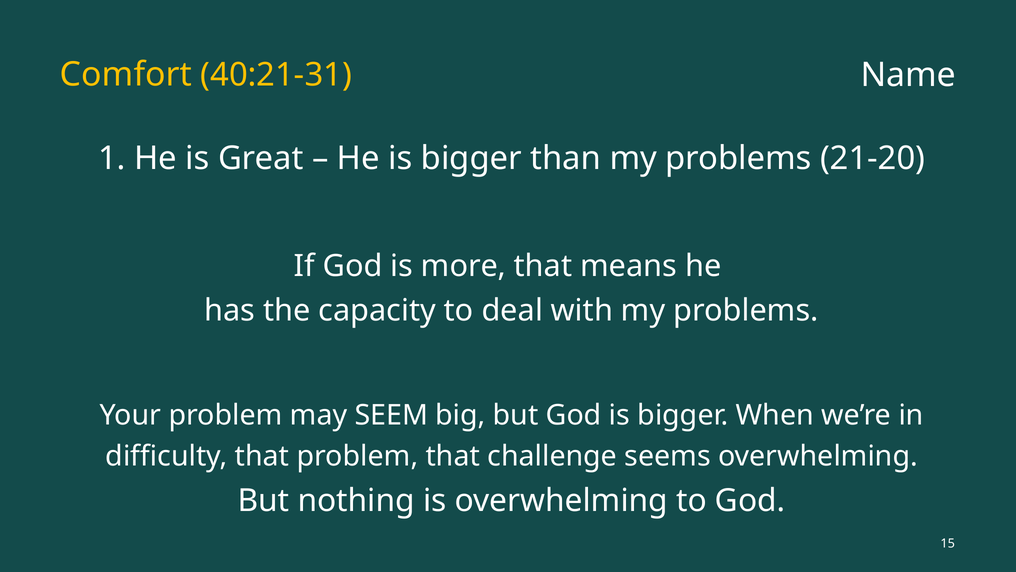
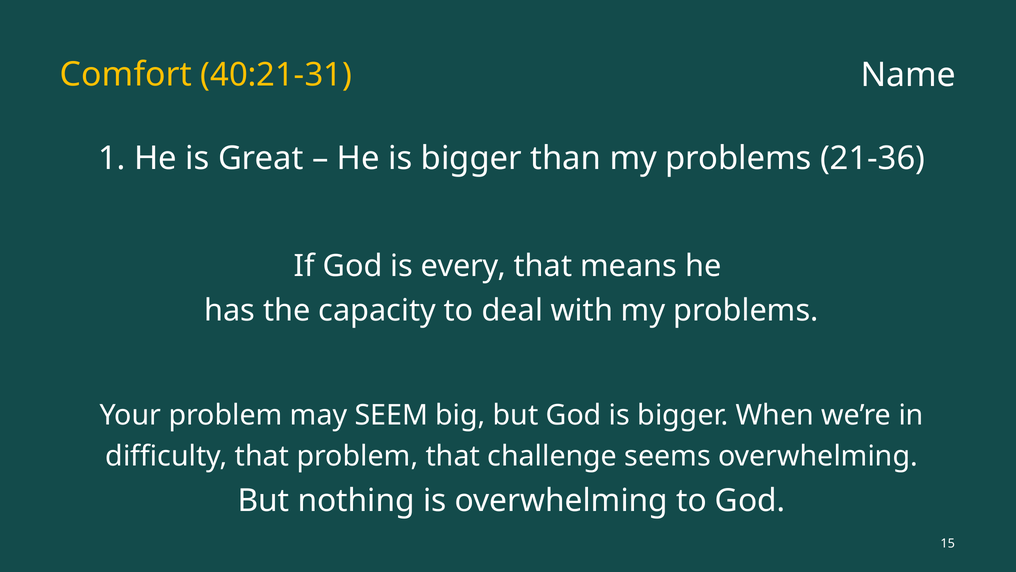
21-20: 21-20 -> 21-36
more: more -> every
